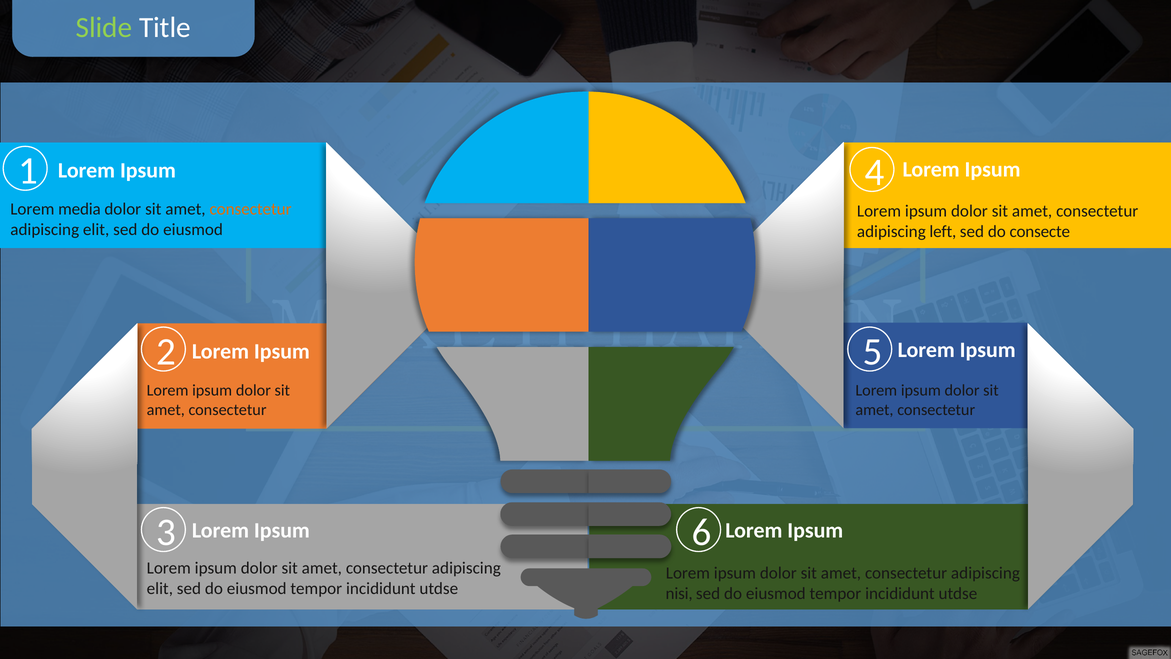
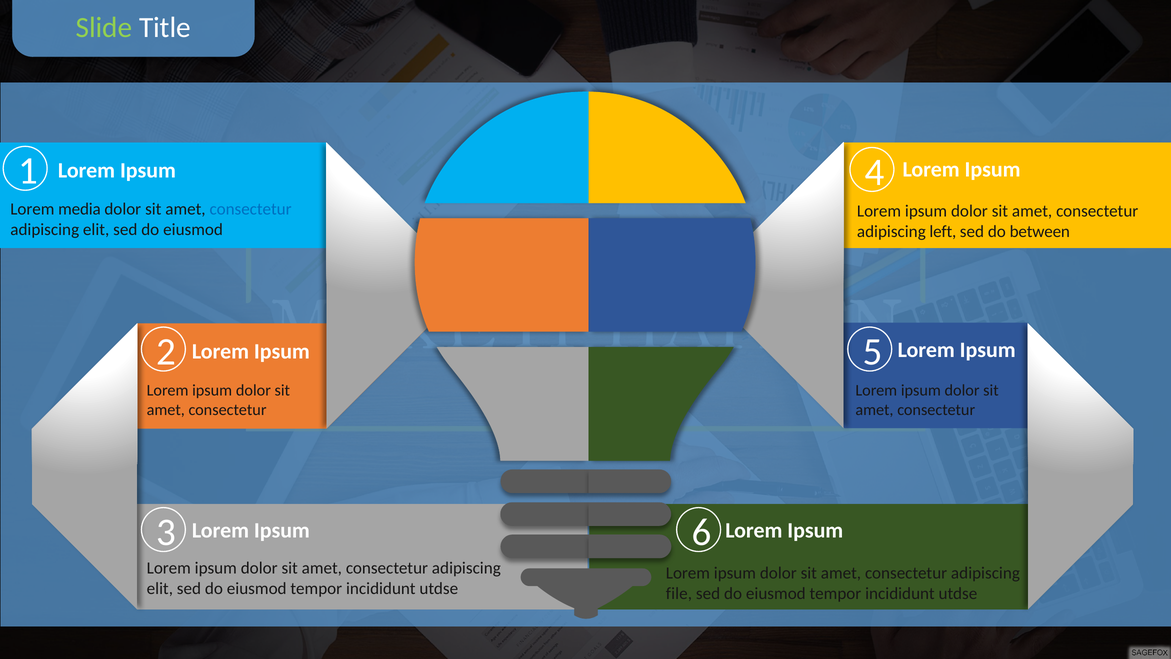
consectetur at (251, 209) colour: orange -> blue
consecte: consecte -> between
nisi: nisi -> file
